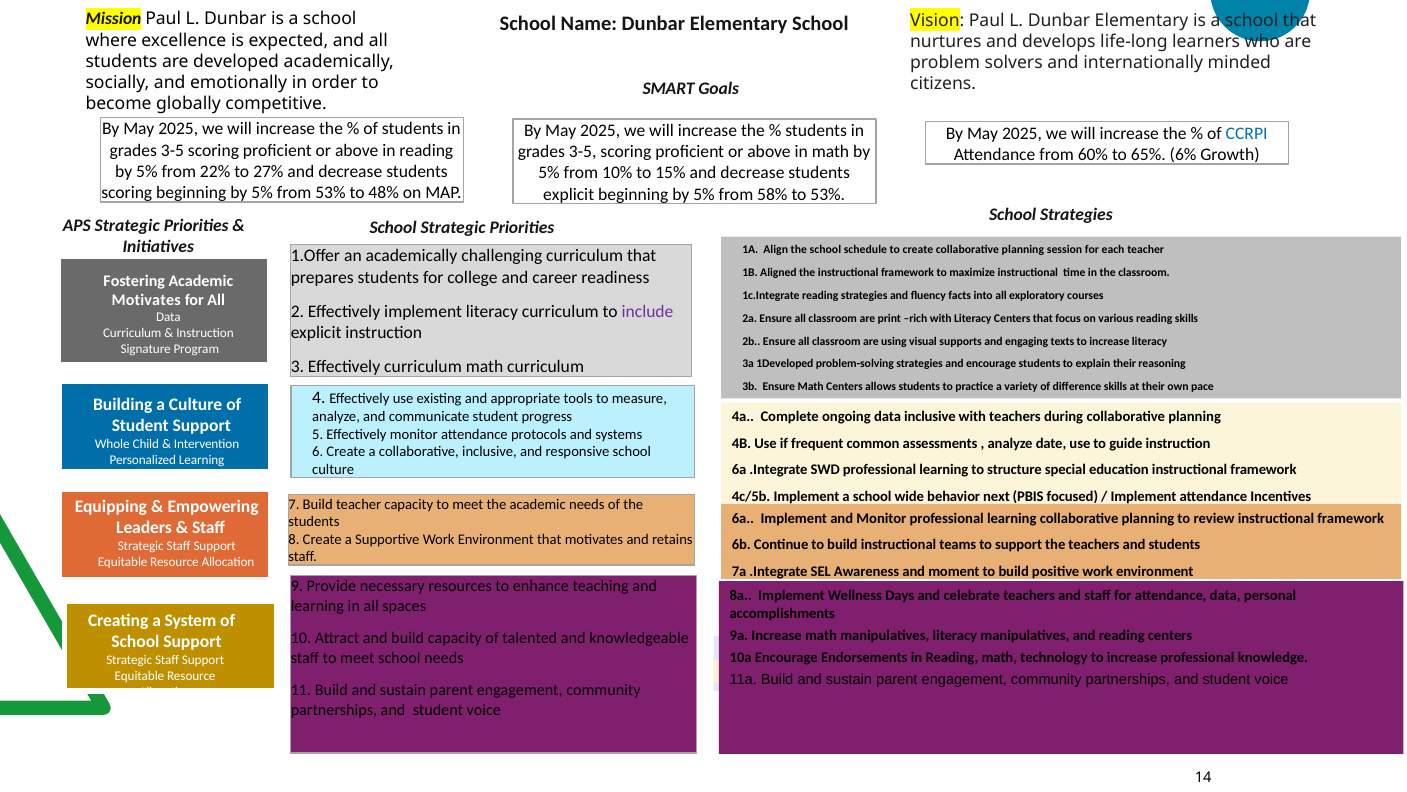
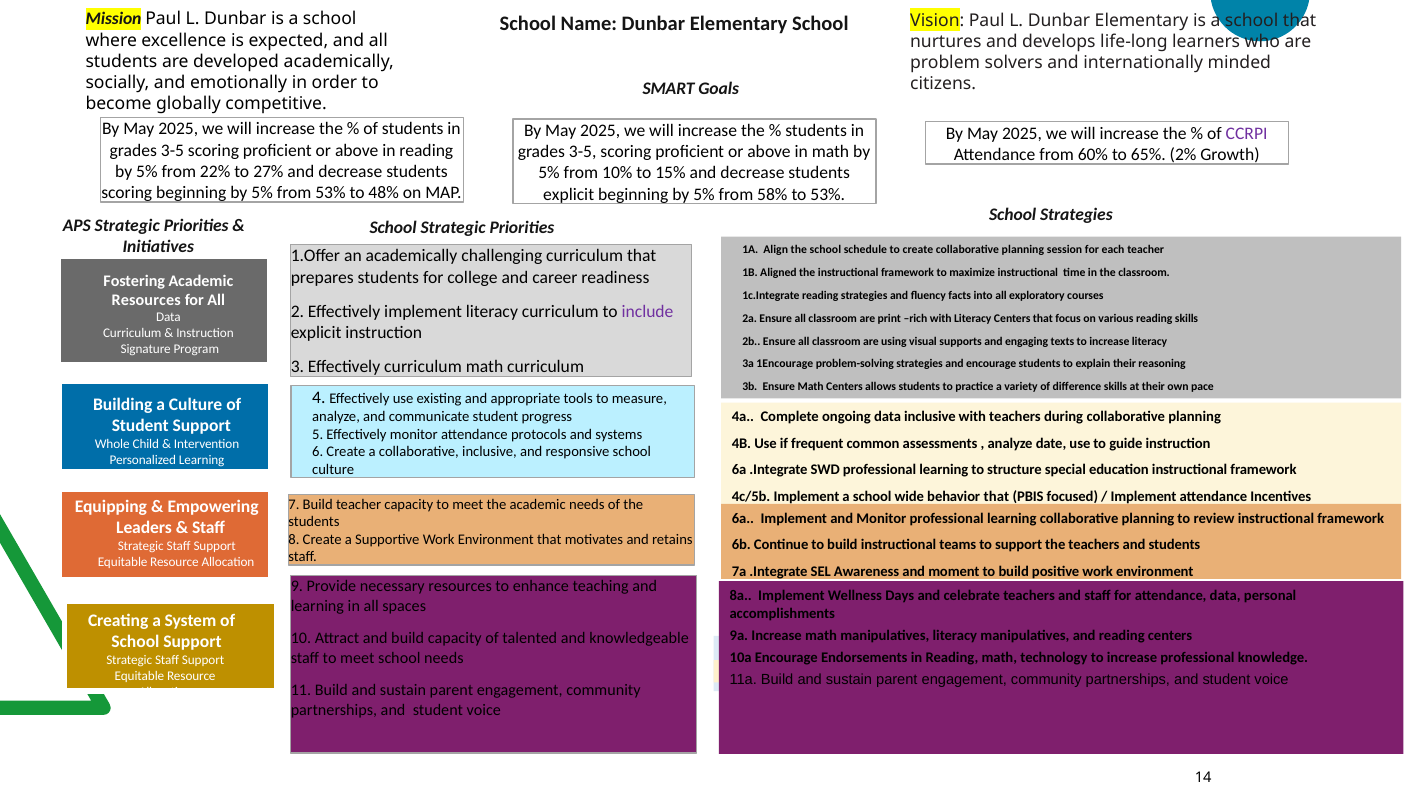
CCRPI colour: blue -> purple
6%: 6% -> 2%
Motivates at (146, 300): Motivates -> Resources
1Developed: 1Developed -> 1Encourage
behavior next: next -> that
